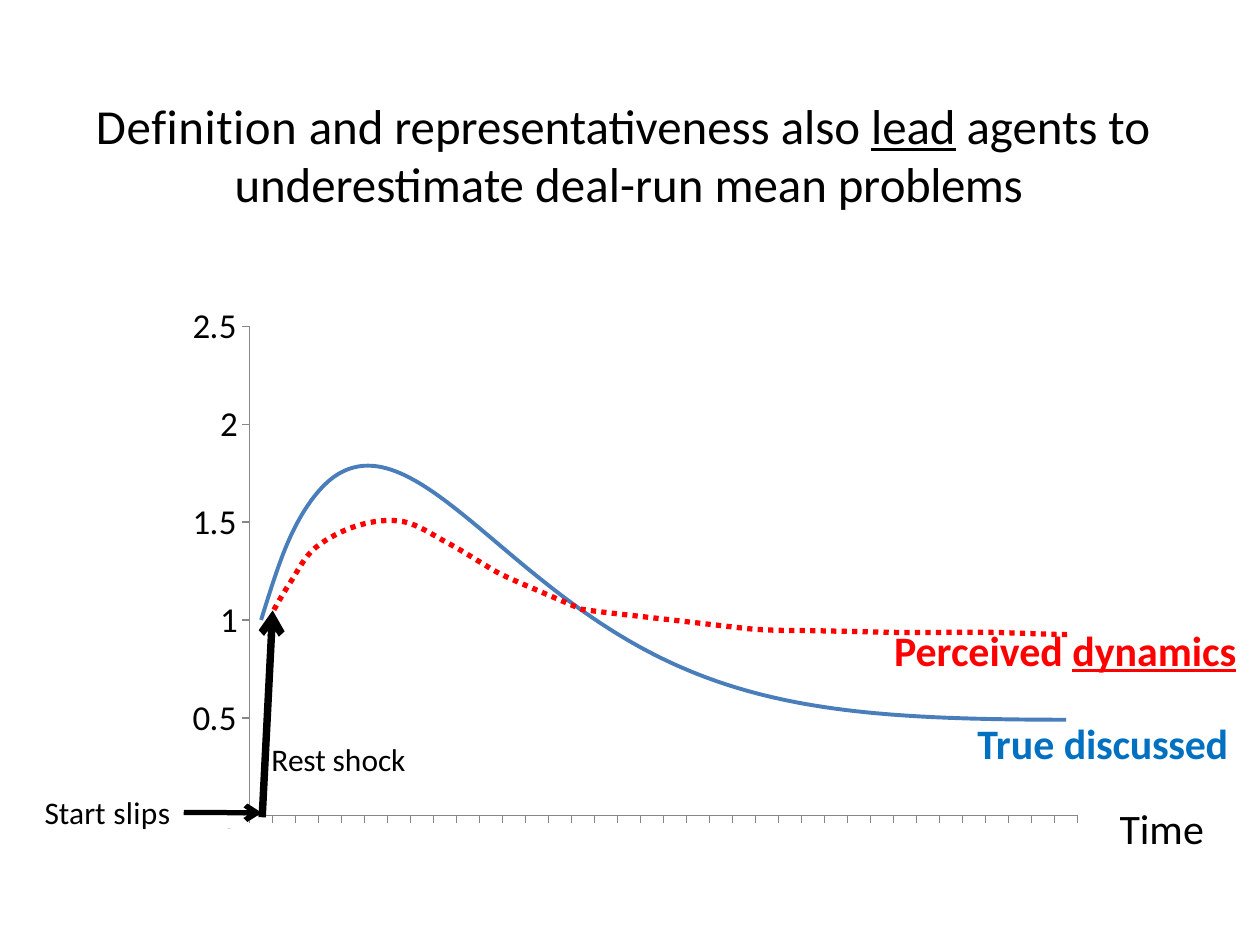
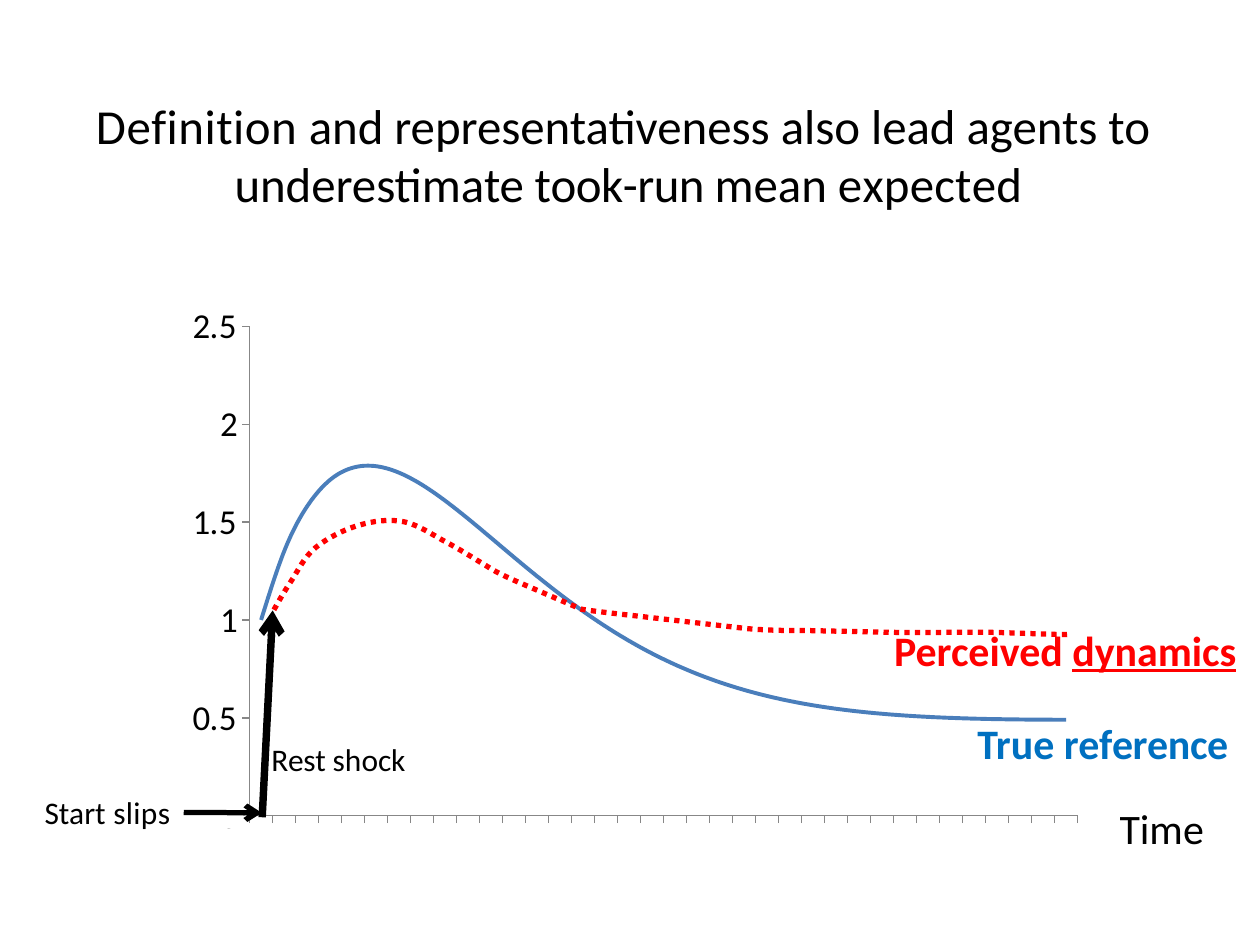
lead underline: present -> none
deal-run: deal-run -> took-run
problems: problems -> expected
discussed: discussed -> reference
